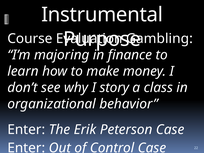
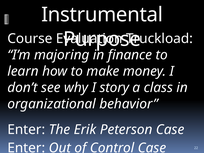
Gambling: Gambling -> Truckload
